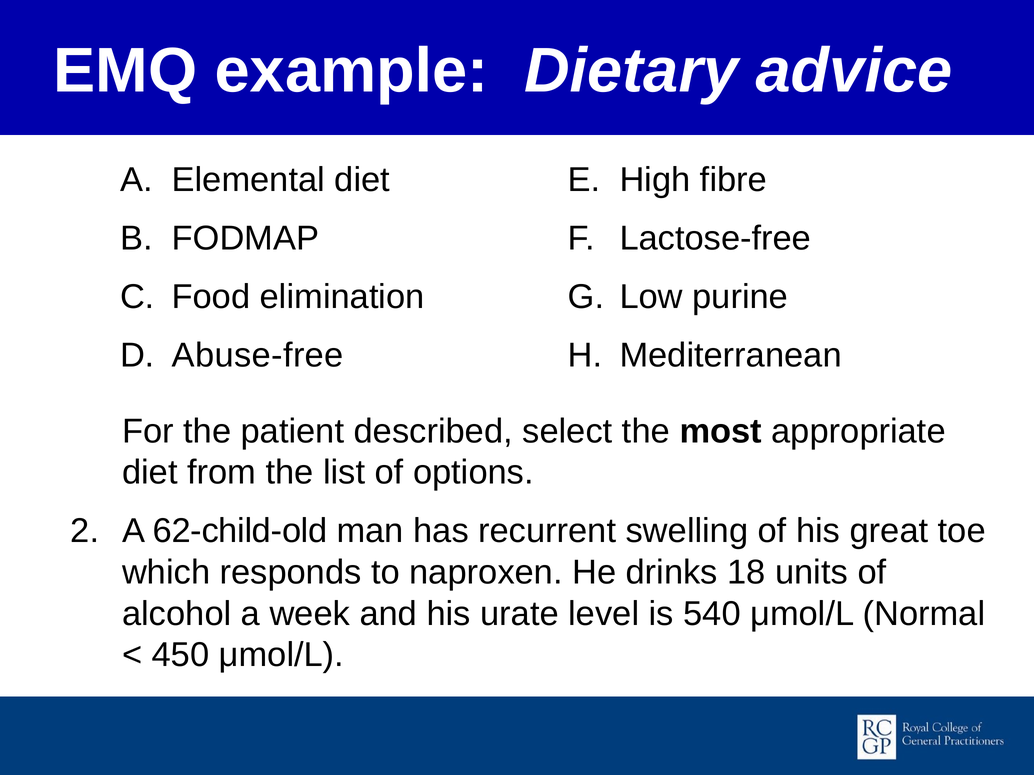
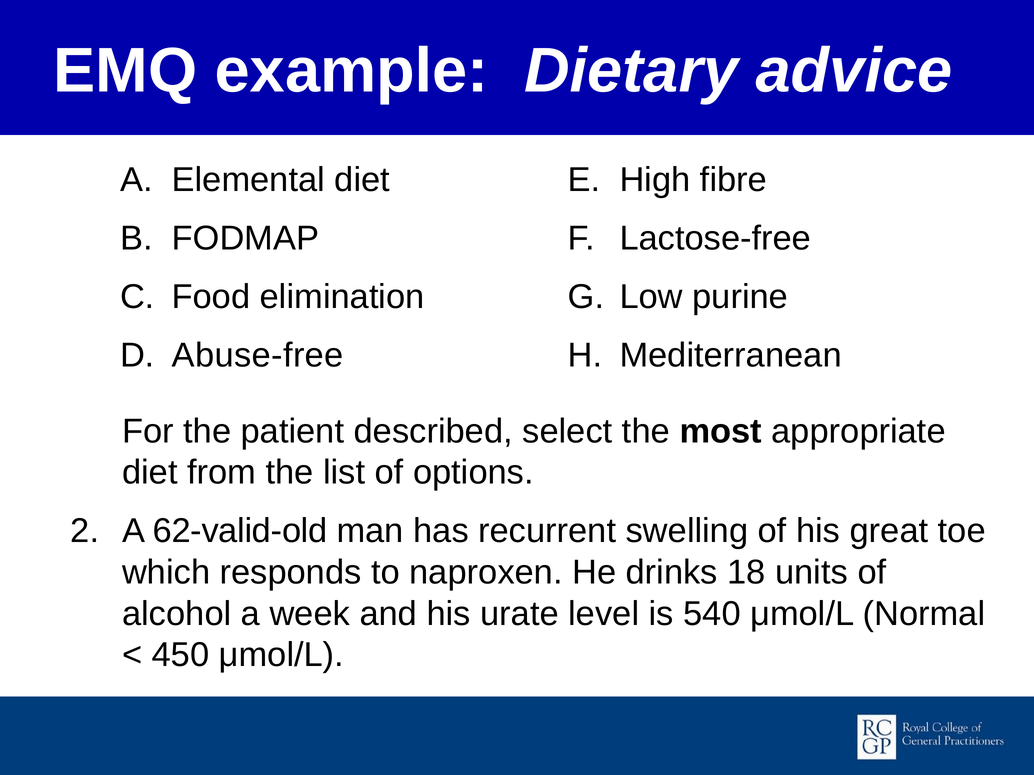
62-child-old: 62-child-old -> 62-valid-old
